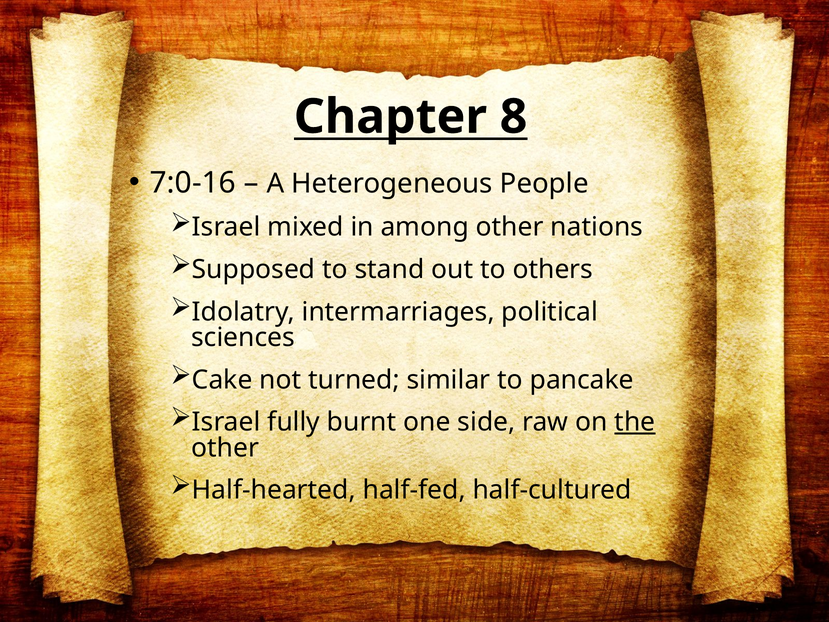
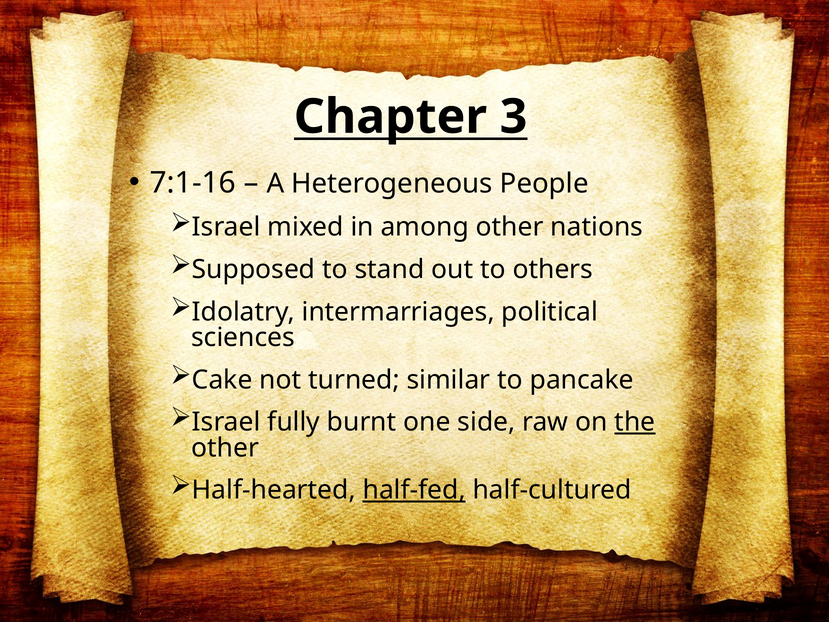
8: 8 -> 3
7:0-16: 7:0-16 -> 7:1-16
half-fed underline: none -> present
